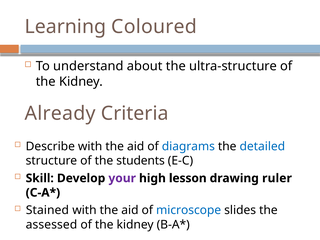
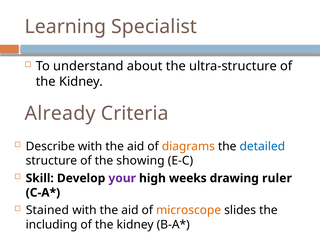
Coloured: Coloured -> Specialist
diagrams colour: blue -> orange
students: students -> showing
lesson: lesson -> weeks
microscope colour: blue -> orange
assessed: assessed -> including
